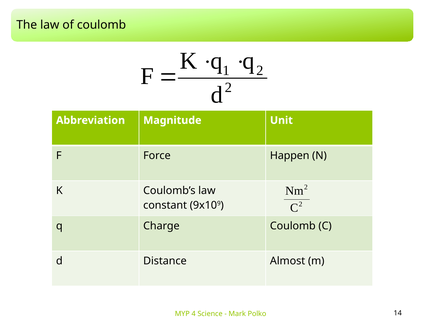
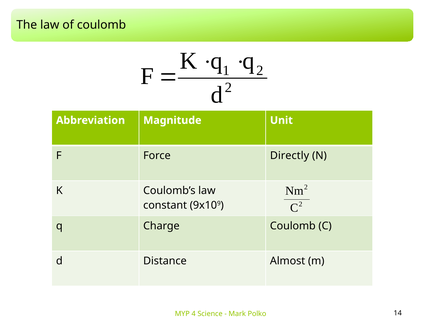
Happen: Happen -> Directly
